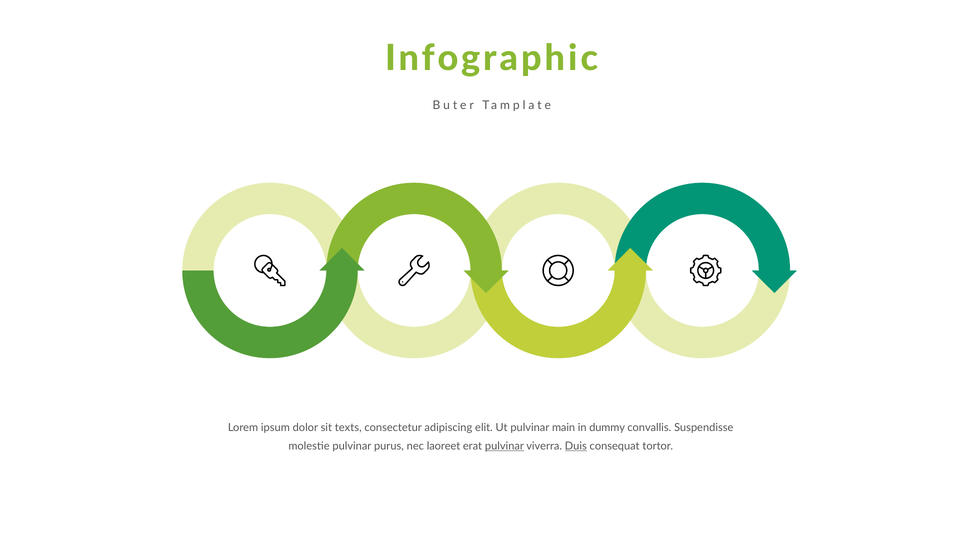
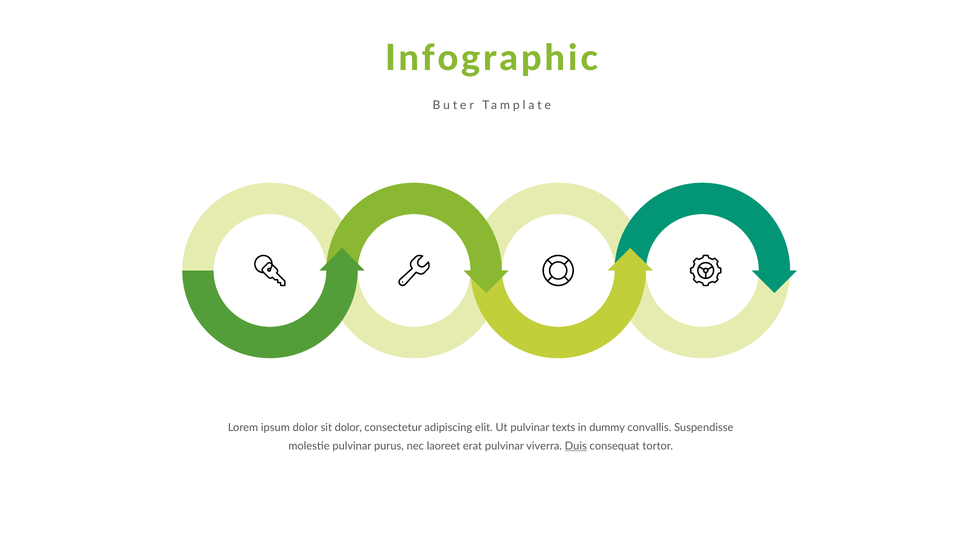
sit texts: texts -> dolor
main: main -> texts
pulvinar at (504, 446) underline: present -> none
